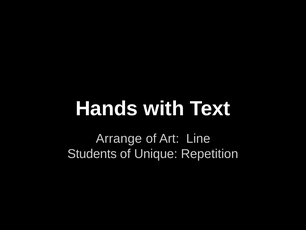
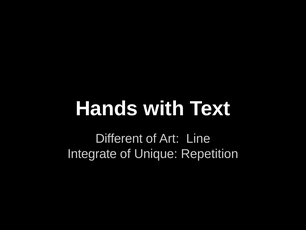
Arrange: Arrange -> Different
Students: Students -> Integrate
